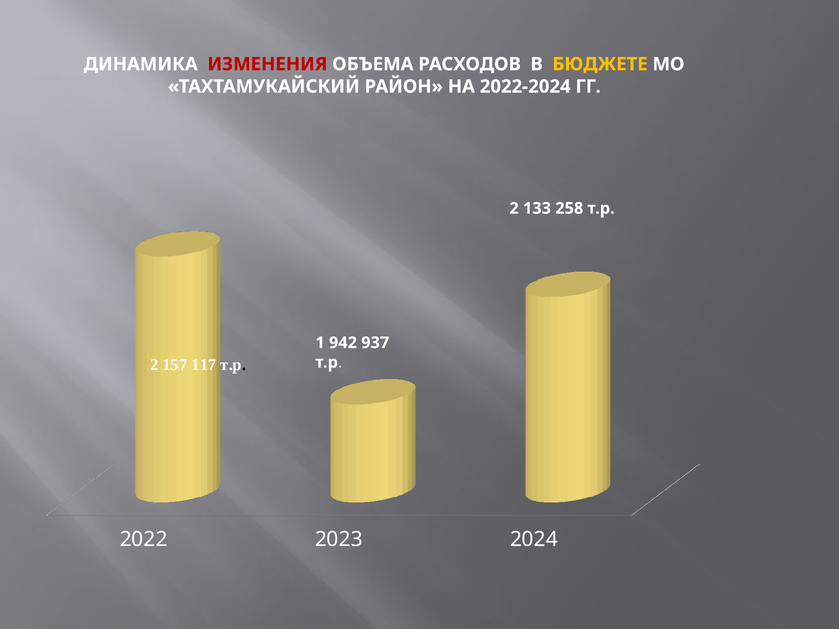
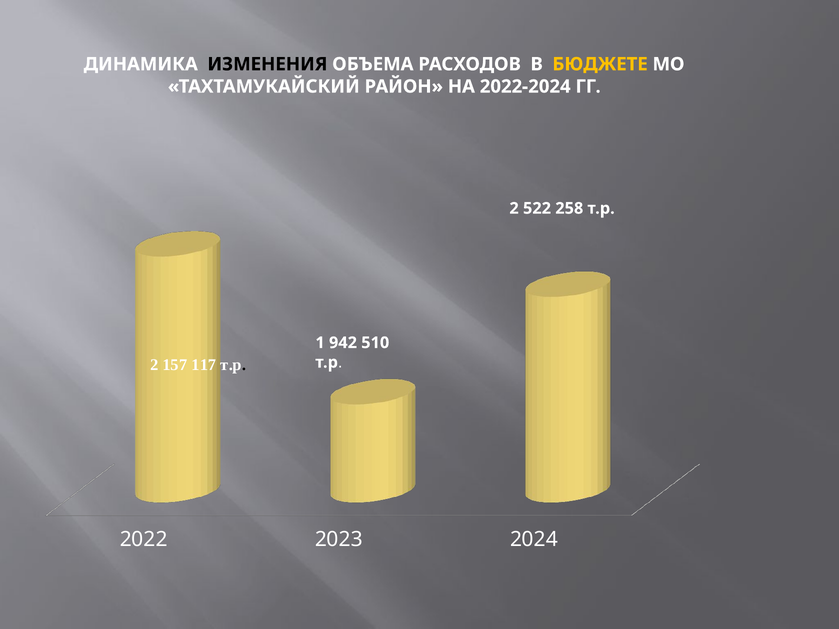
ИЗМЕНЕНИЯ colour: red -> black
133: 133 -> 522
937: 937 -> 510
